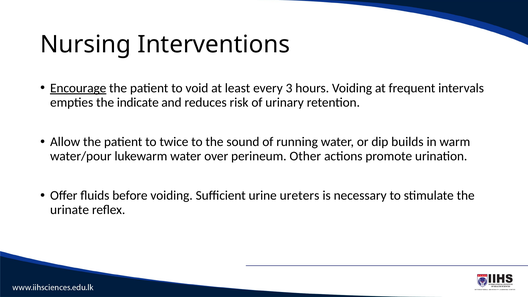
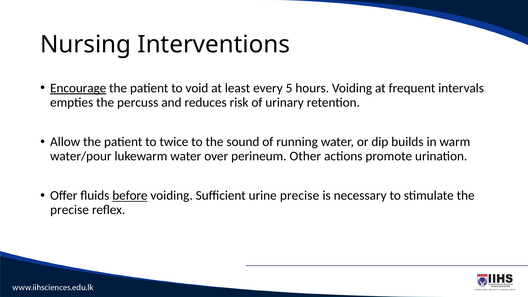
3: 3 -> 5
indicate: indicate -> percuss
before underline: none -> present
urine ureters: ureters -> precise
urinate at (70, 210): urinate -> precise
